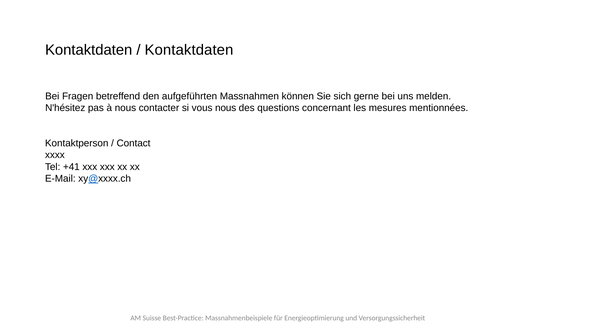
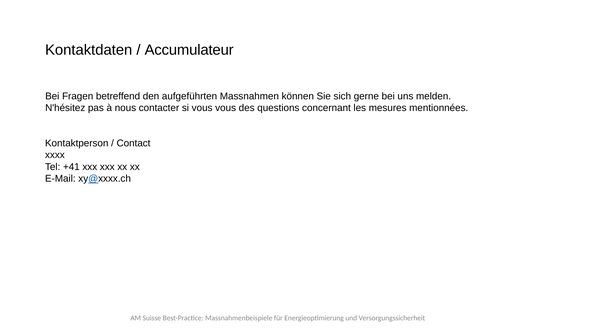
Kontaktdaten at (189, 50): Kontaktdaten -> Accumulateur
vous nous: nous -> vous
